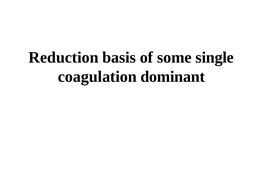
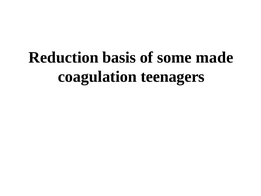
single: single -> made
dominant: dominant -> teenagers
